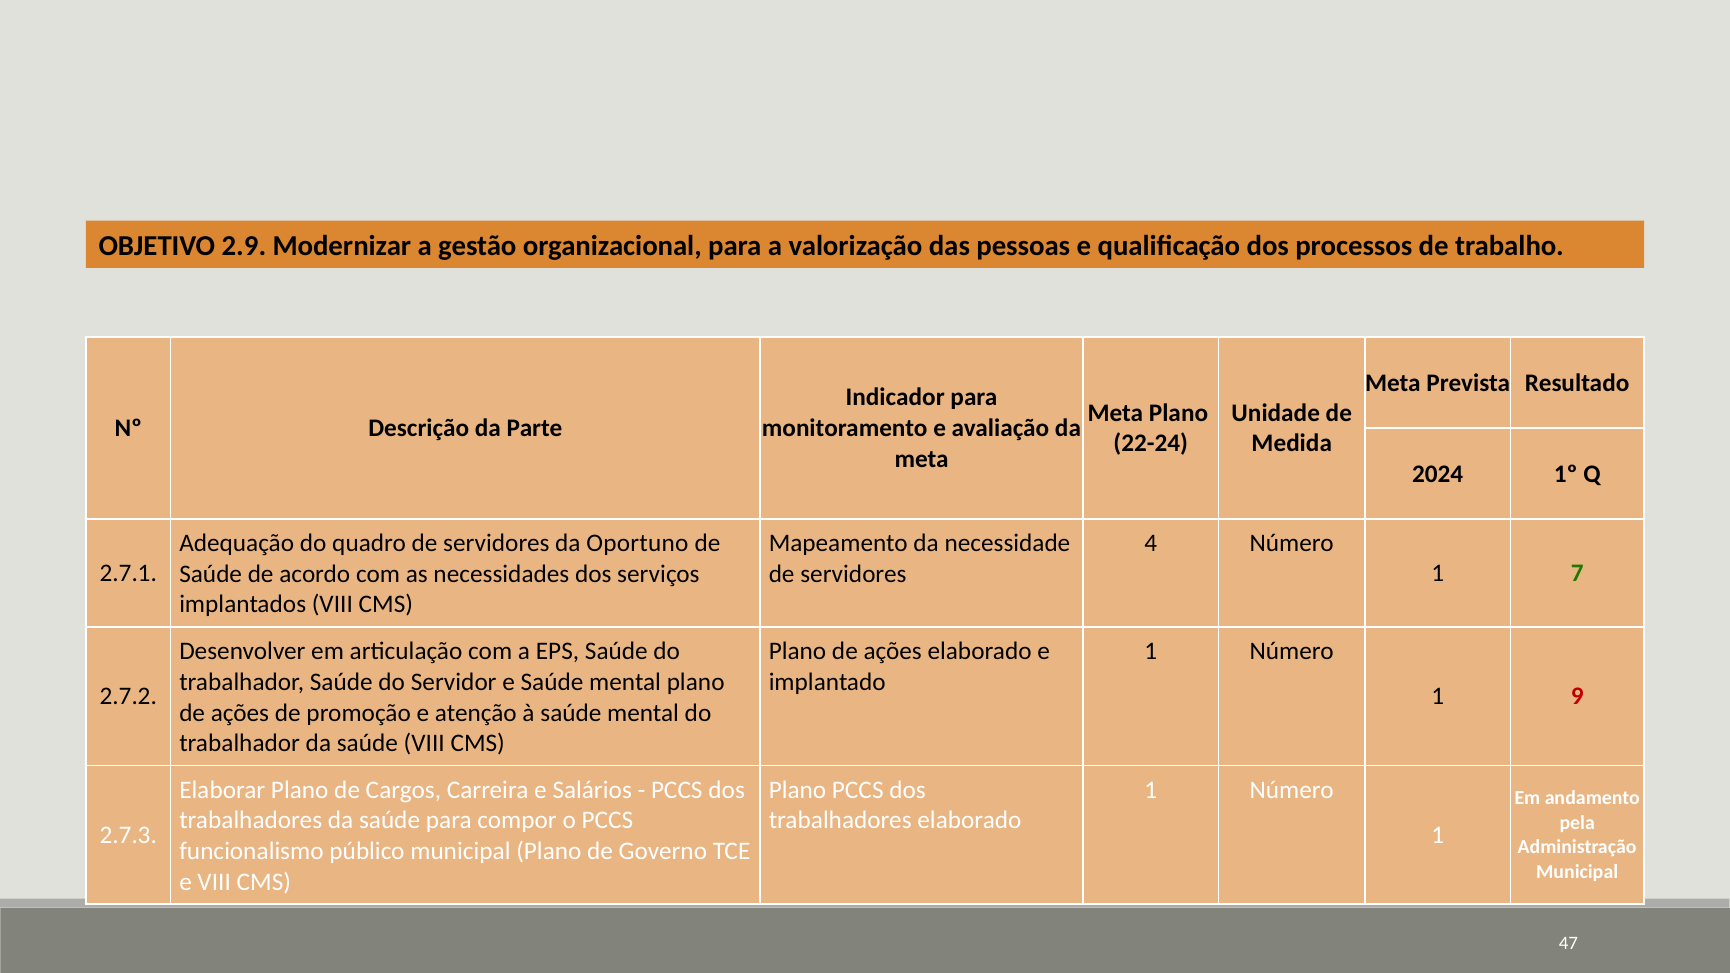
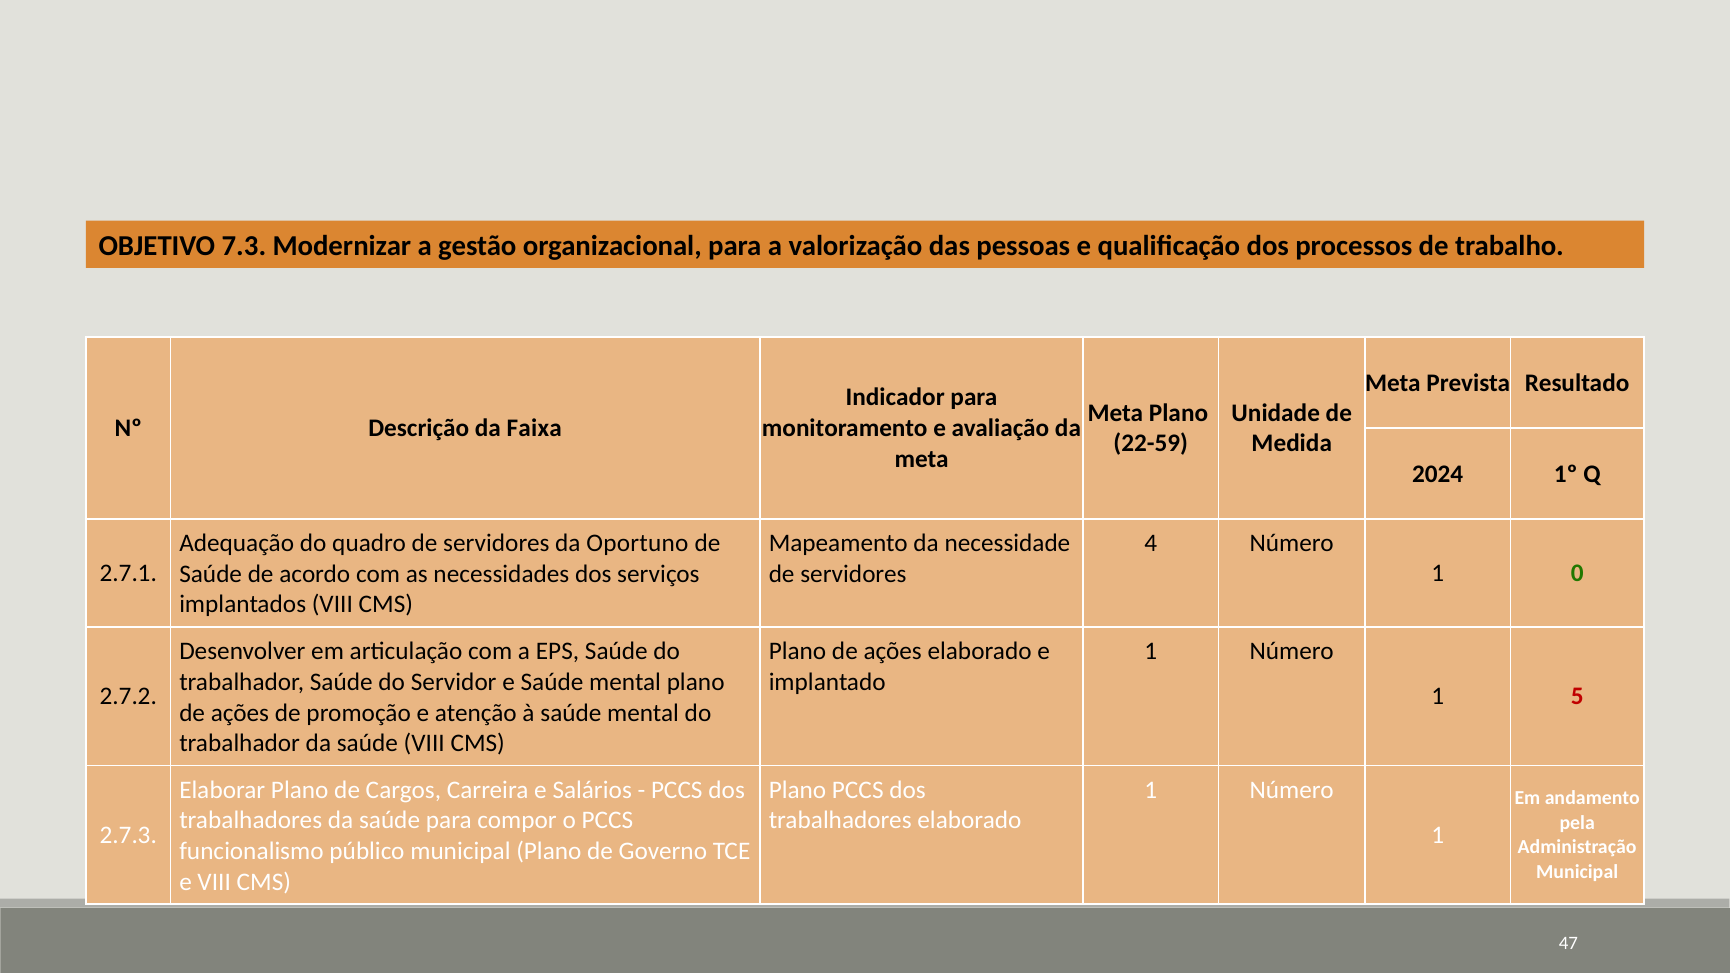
2.9: 2.9 -> 7.3
Parte: Parte -> Faixa
22-24: 22-24 -> 22-59
7: 7 -> 0
9: 9 -> 5
